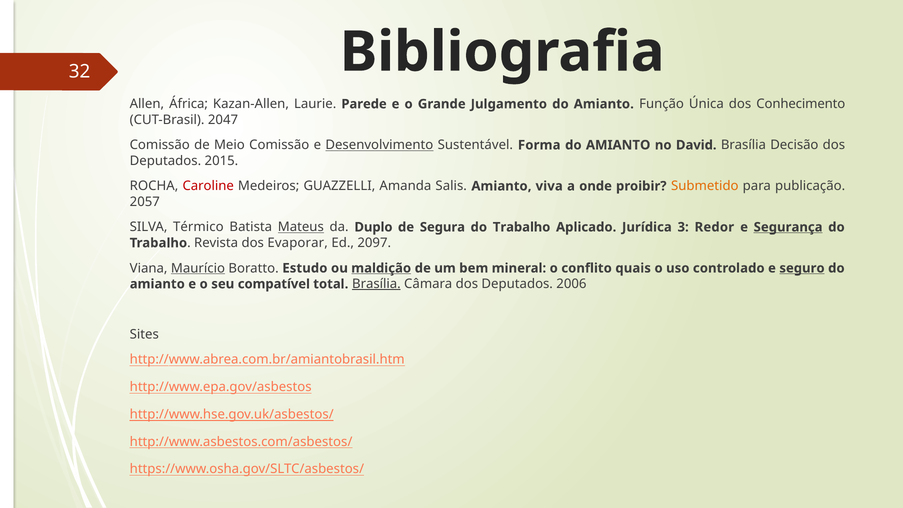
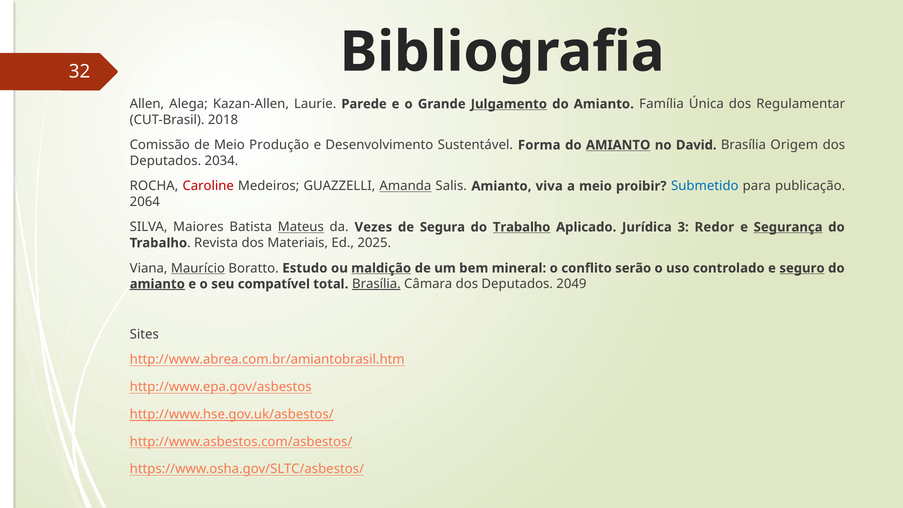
África: África -> Alega
Julgamento underline: none -> present
Função: Função -> Família
Conhecimento: Conhecimento -> Regulamentar
2047: 2047 -> 2018
Meio Comissão: Comissão -> Produção
Desenvolvimento underline: present -> none
AMIANTO at (618, 145) underline: none -> present
Decisão: Decisão -> Origem
2015: 2015 -> 2034
Amanda underline: none -> present
a onde: onde -> meio
Submetido colour: orange -> blue
2057: 2057 -> 2064
Térmico: Térmico -> Maiores
Duplo: Duplo -> Vezes
Trabalho at (522, 227) underline: none -> present
Evaporar: Evaporar -> Materiais
2097: 2097 -> 2025
quais: quais -> serão
amianto at (157, 284) underline: none -> present
2006: 2006 -> 2049
